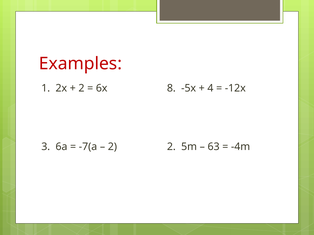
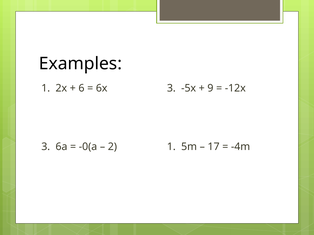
Examples colour: red -> black
2 at (81, 88): 2 -> 6
6x 8: 8 -> 3
4: 4 -> 9
-7(a: -7(a -> -0(a
2 2: 2 -> 1
63: 63 -> 17
